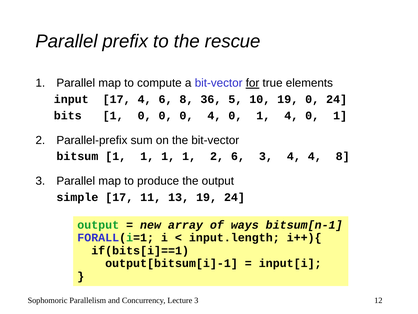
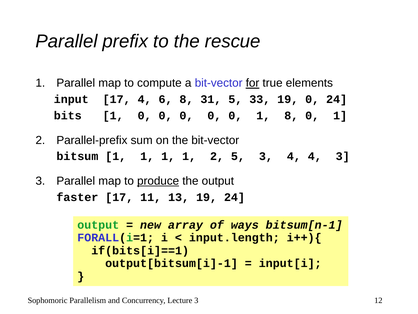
36: 36 -> 31
10: 10 -> 33
4 at (214, 116): 4 -> 0
1 4: 4 -> 8
2 6: 6 -> 5
4 8: 8 -> 3
produce underline: none -> present
simple: simple -> faster
